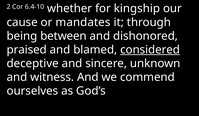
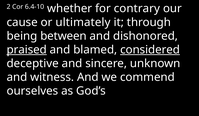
kingship: kingship -> contrary
mandates: mandates -> ultimately
praised underline: none -> present
